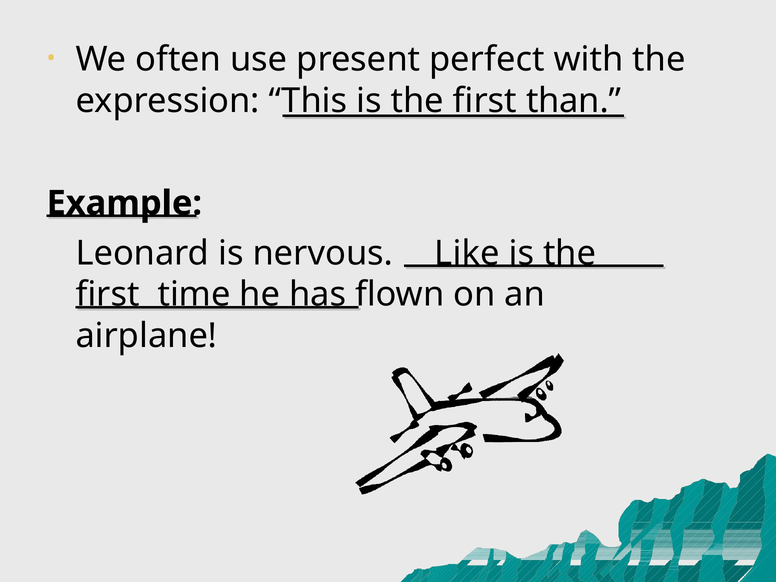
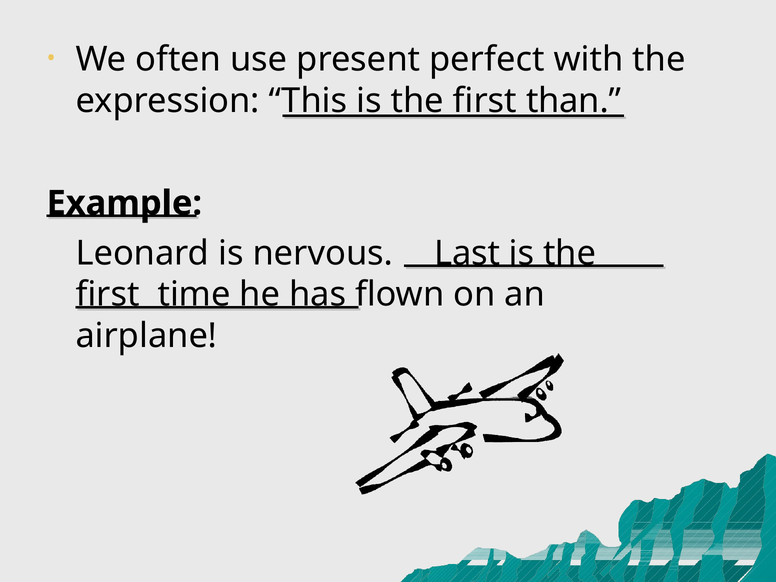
Like: Like -> Last
